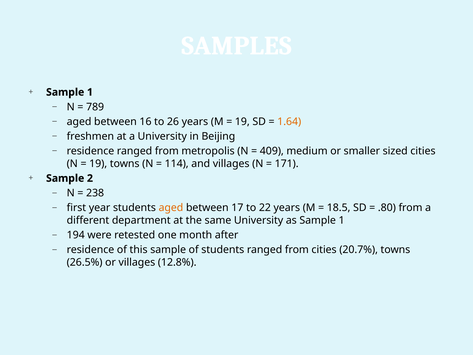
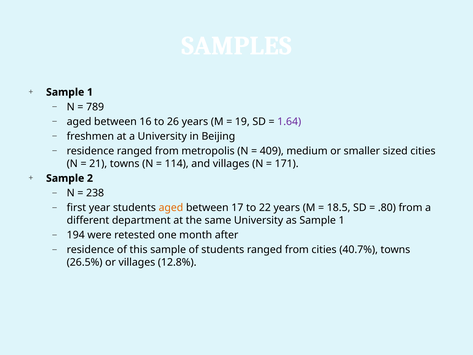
1.64 colour: orange -> purple
19 at (98, 163): 19 -> 21
20.7%: 20.7% -> 40.7%
